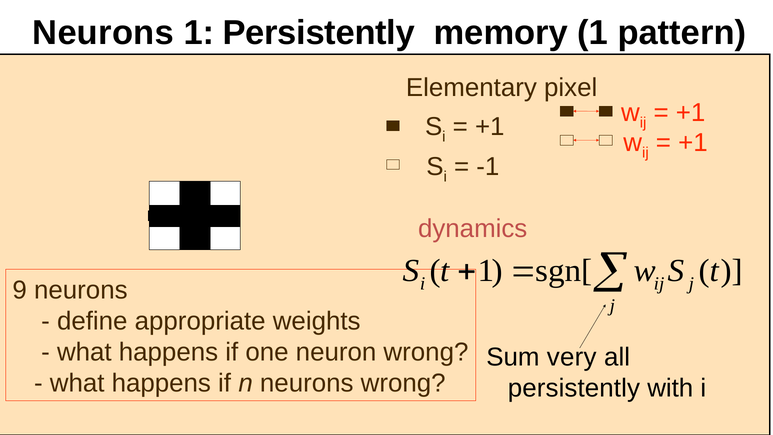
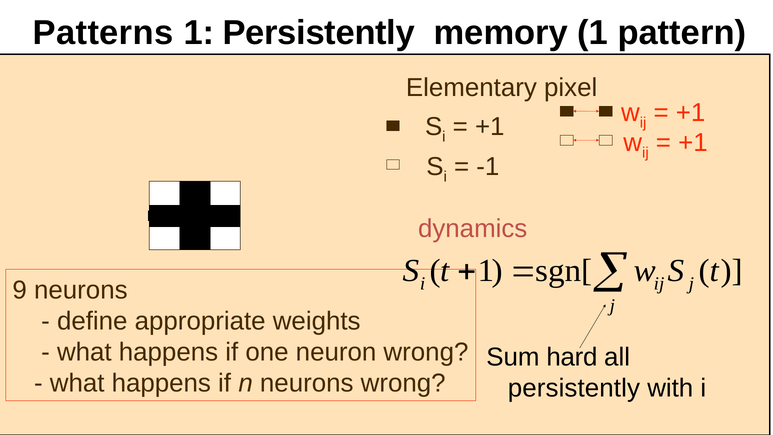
Neurons at (103, 33): Neurons -> Patterns
very: very -> hard
